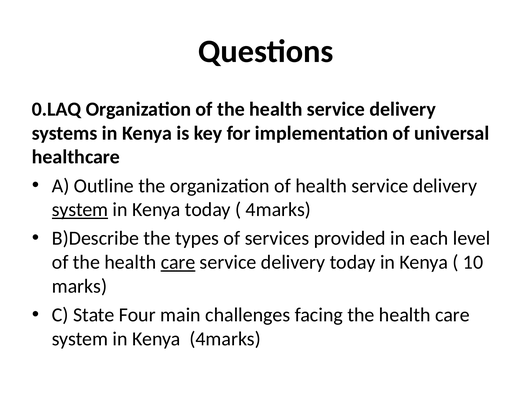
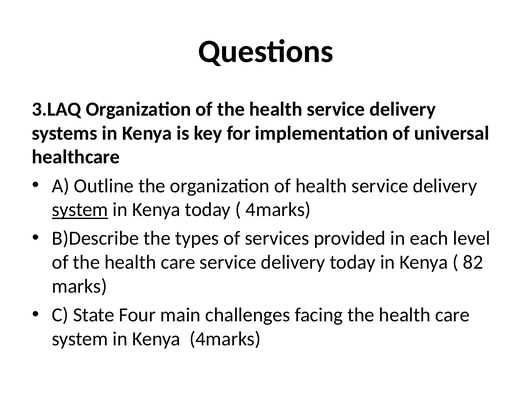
0.LAQ: 0.LAQ -> 3.LAQ
care at (178, 262) underline: present -> none
10: 10 -> 82
